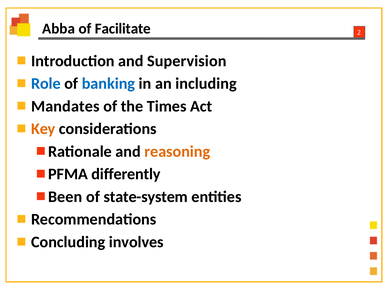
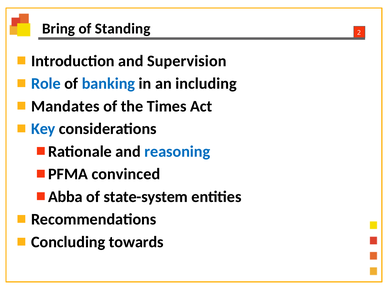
Abba: Abba -> Bring
Facilitate: Facilitate -> Standing
Key colour: orange -> blue
reasoning colour: orange -> blue
differently: differently -> convinced
Been: Been -> Abba
involves: involves -> towards
